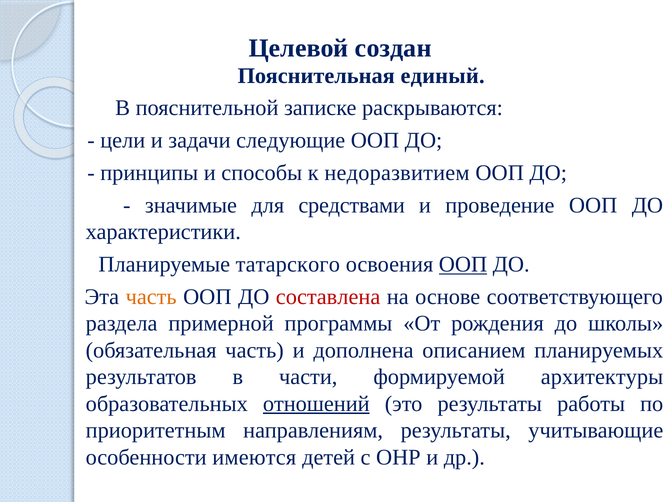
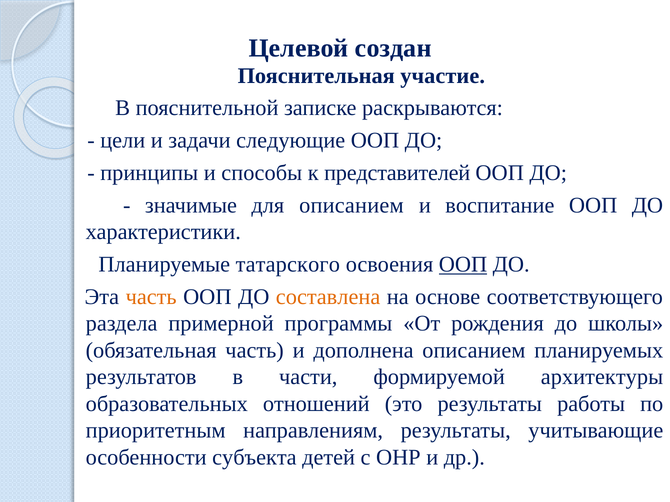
единый: единый -> участие
недоразвитием: недоразвитием -> представителей
для средствами: средствами -> описанием
проведение: проведение -> воспитание
составлена colour: red -> orange
отношений underline: present -> none
имеются: имеются -> субъекта
